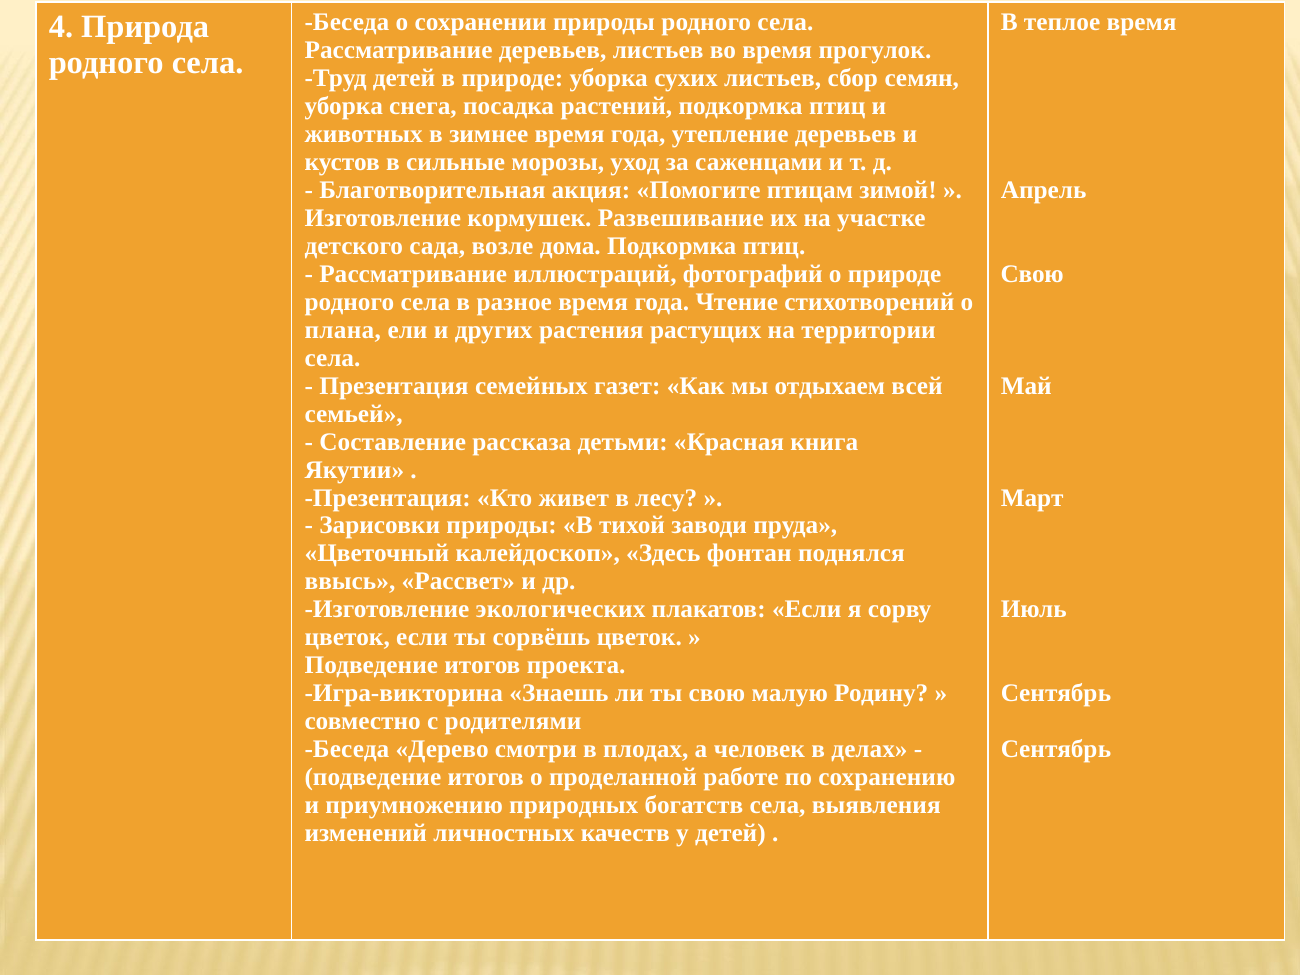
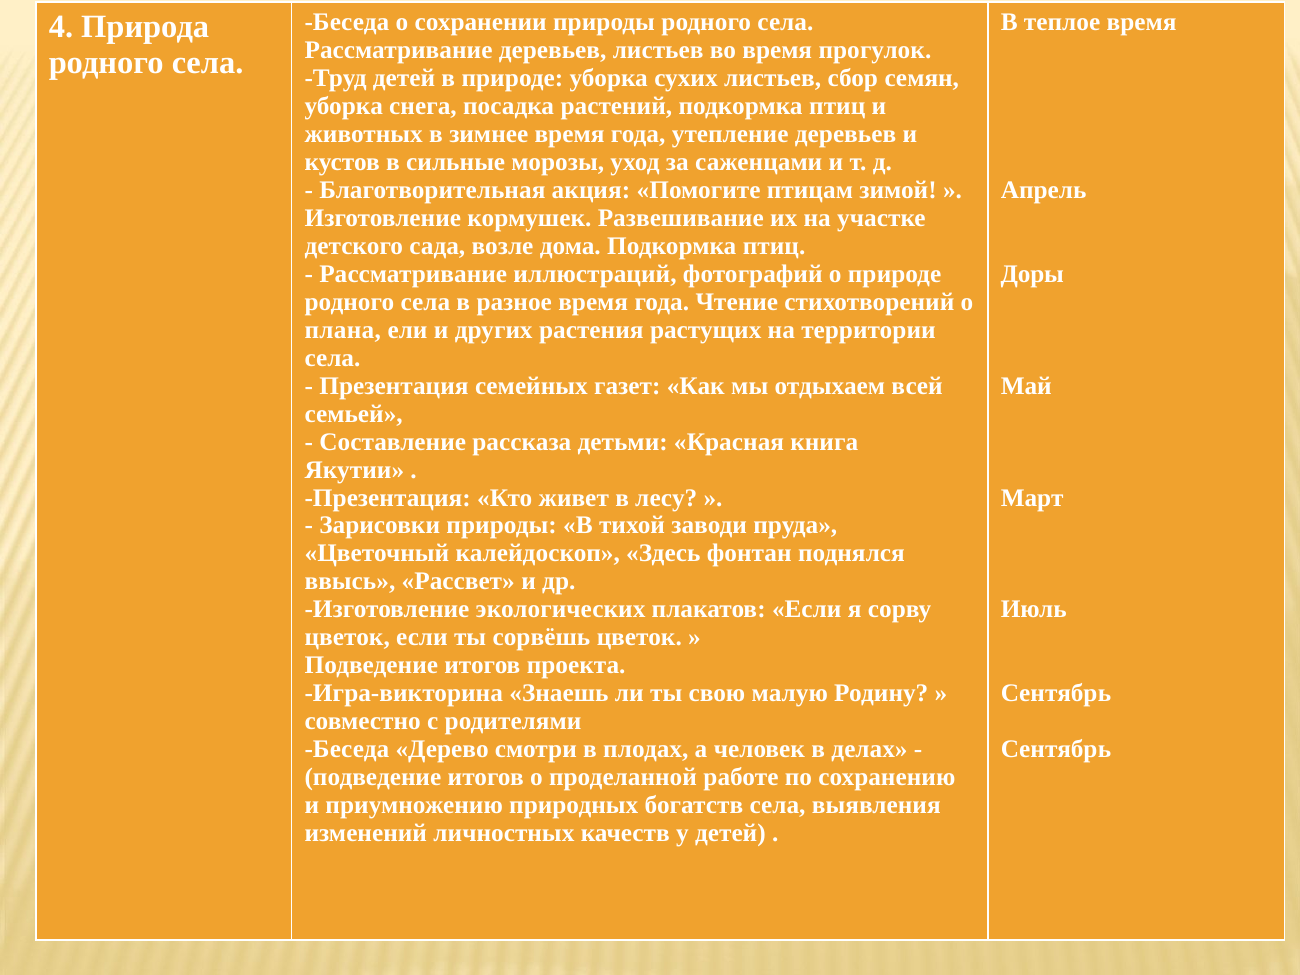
Свою at (1032, 274): Свою -> Доры
